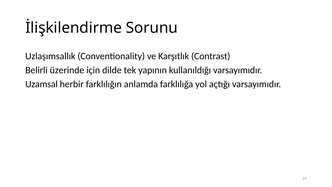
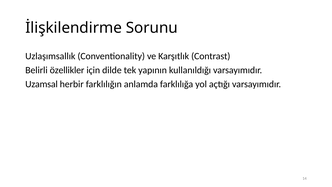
üzerinde: üzerinde -> özellikler
